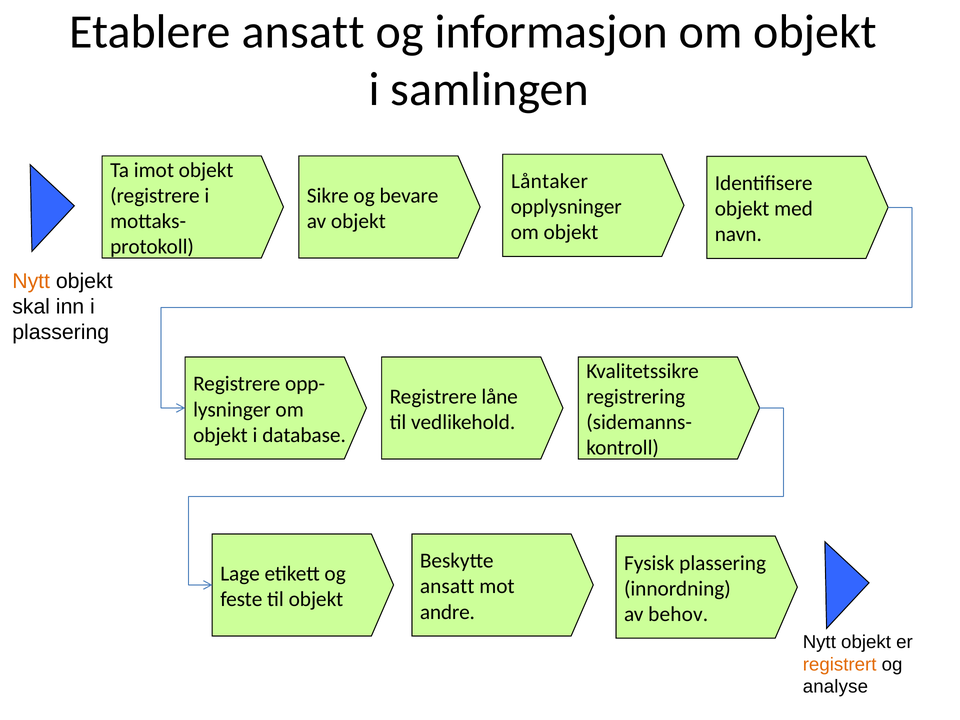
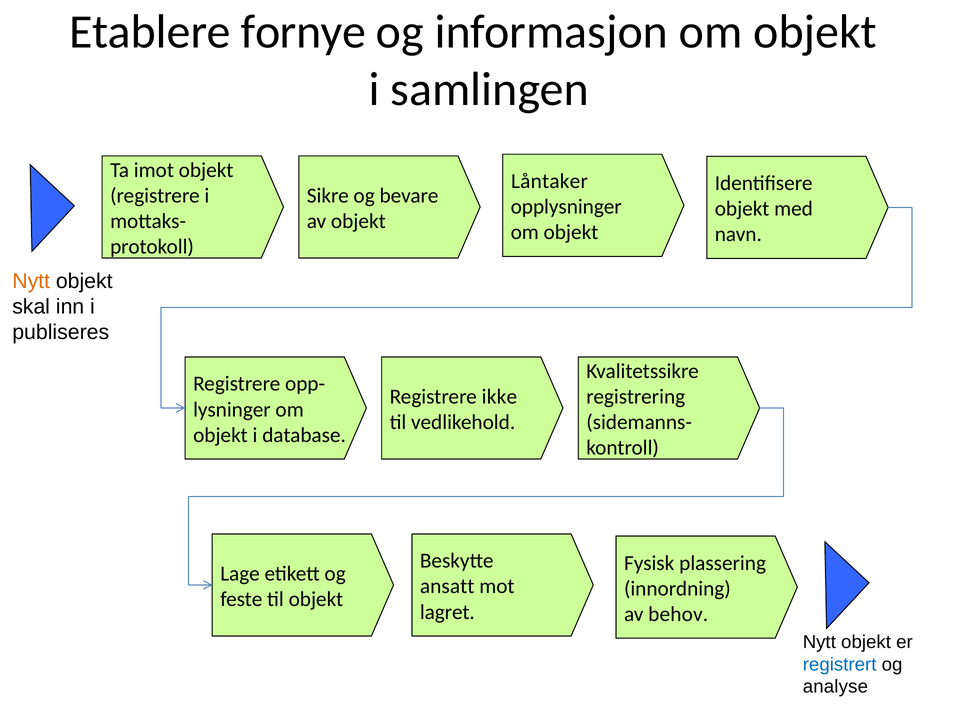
Etablere ansatt: ansatt -> fornye
plassering at (61, 332): plassering -> publiseres
låne: låne -> ikke
andre: andre -> lagret
registrert colour: orange -> blue
